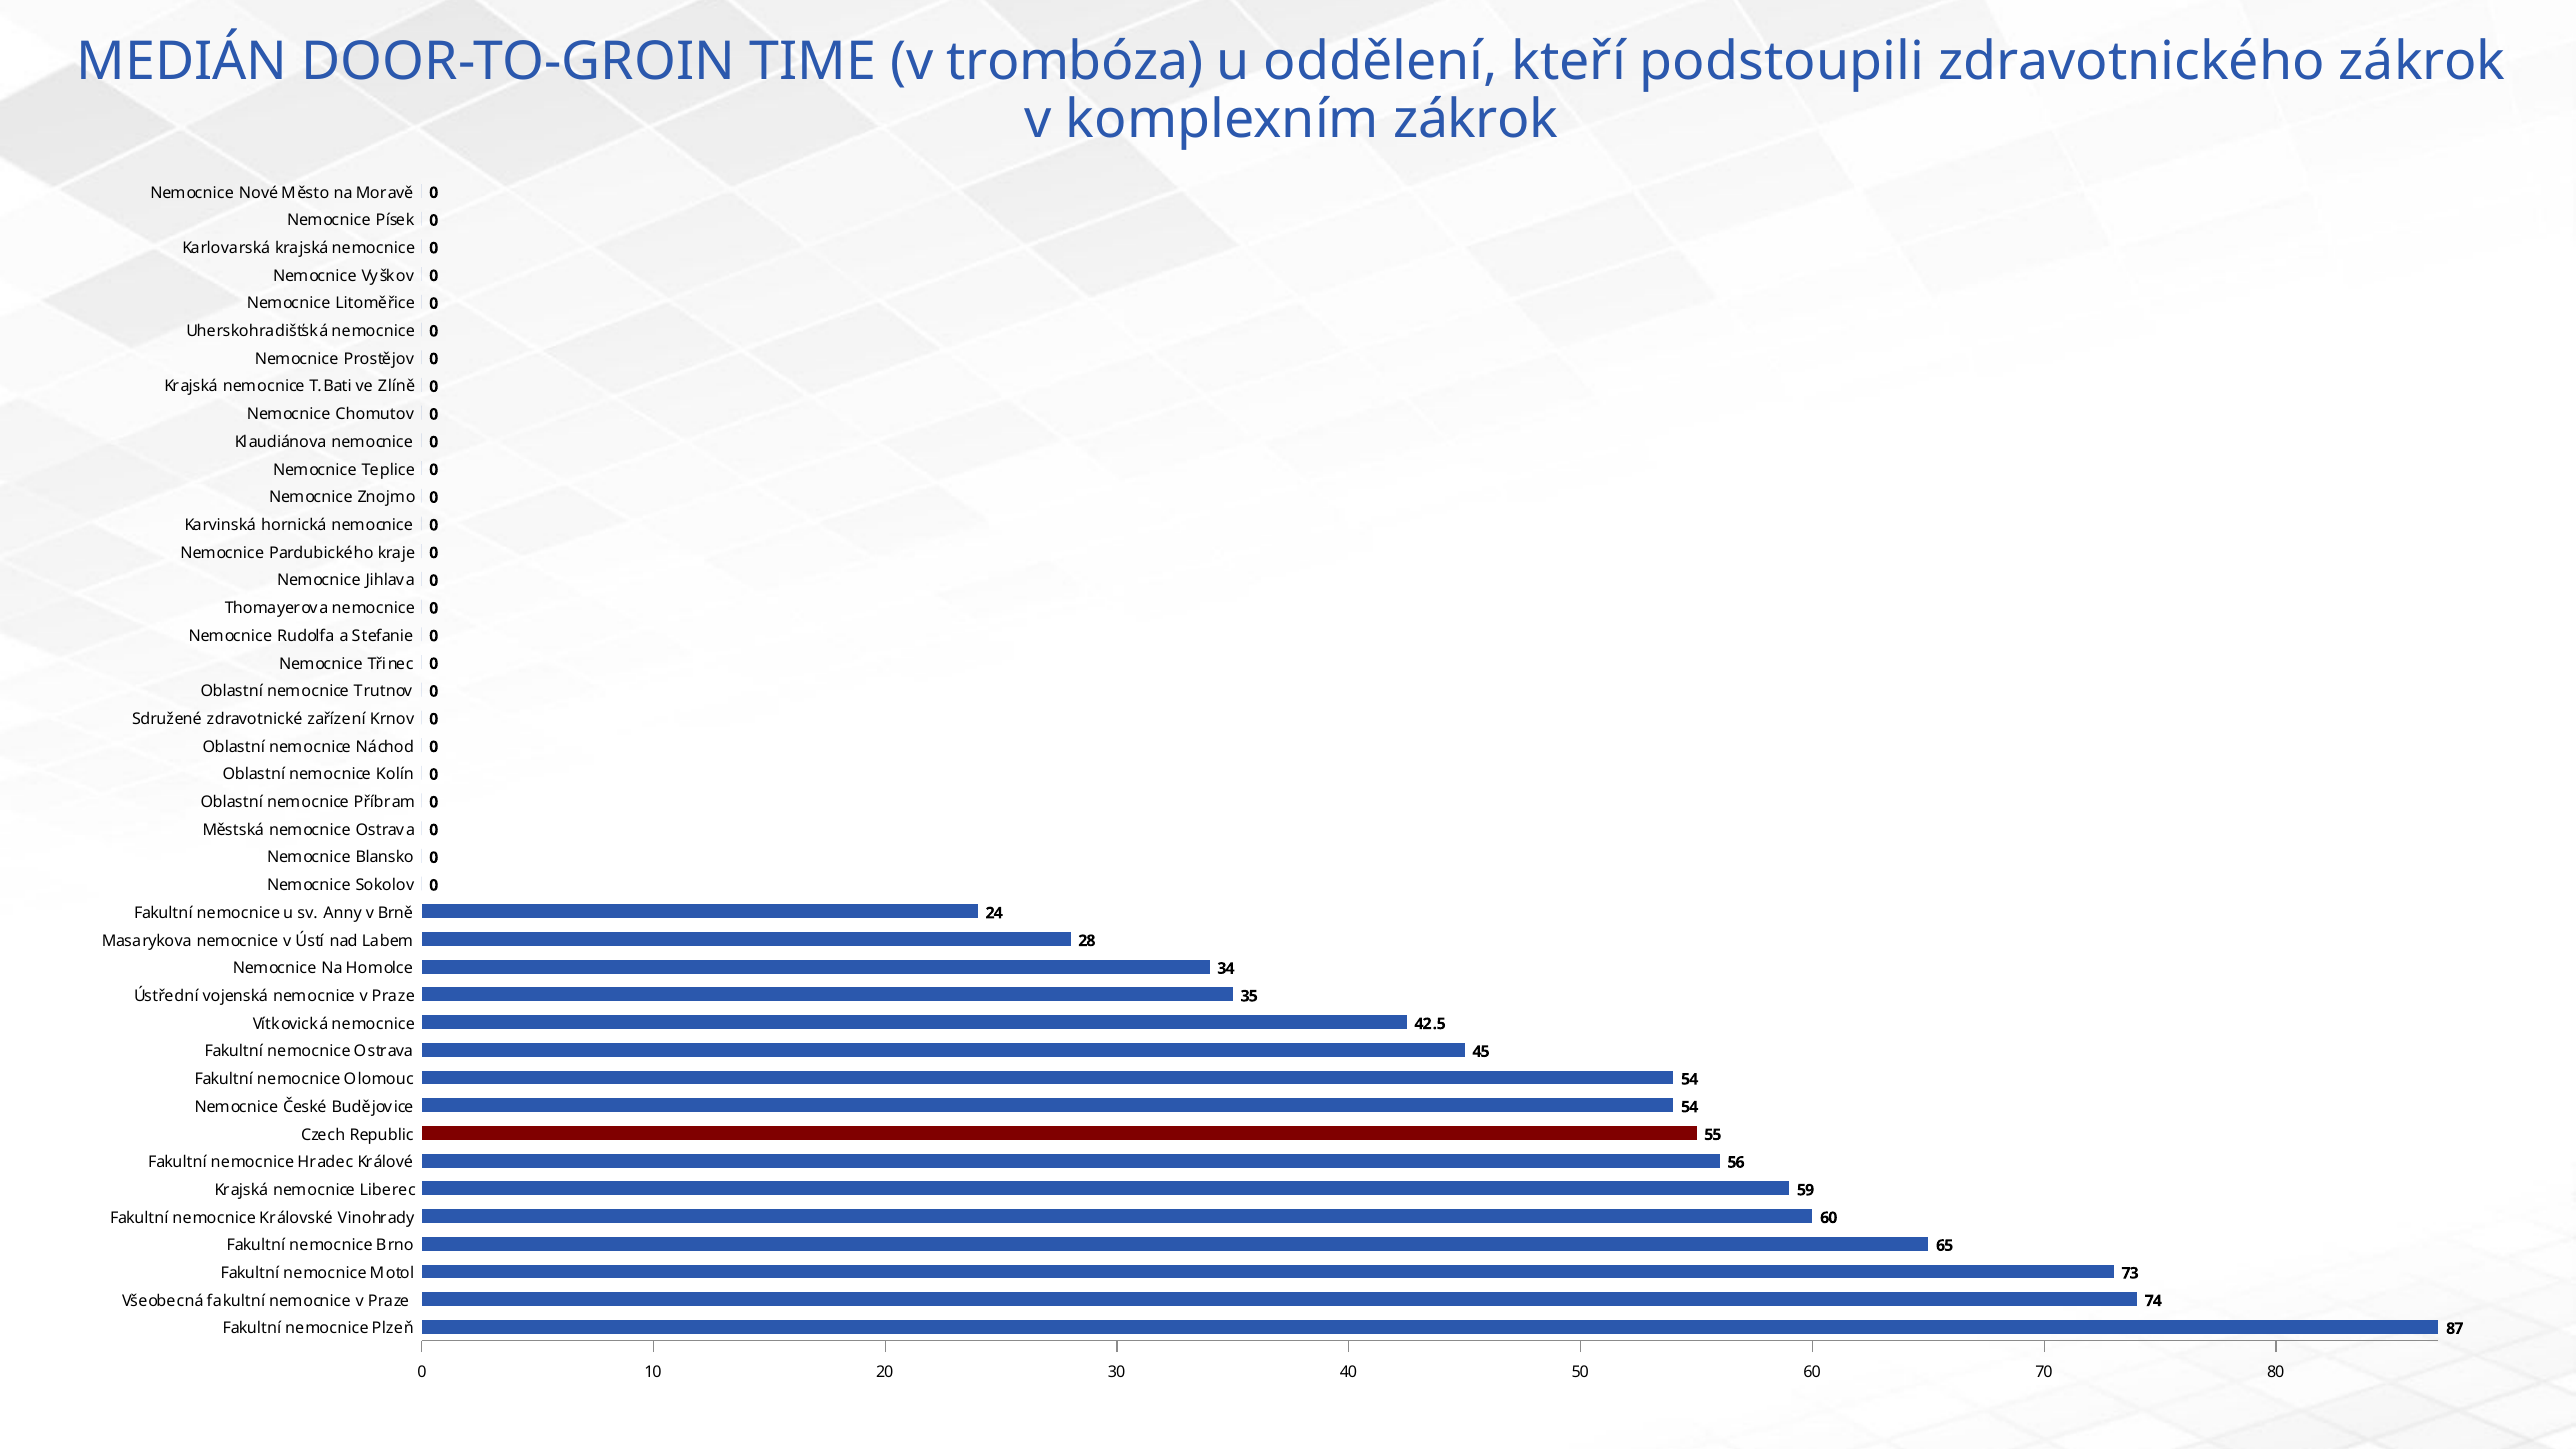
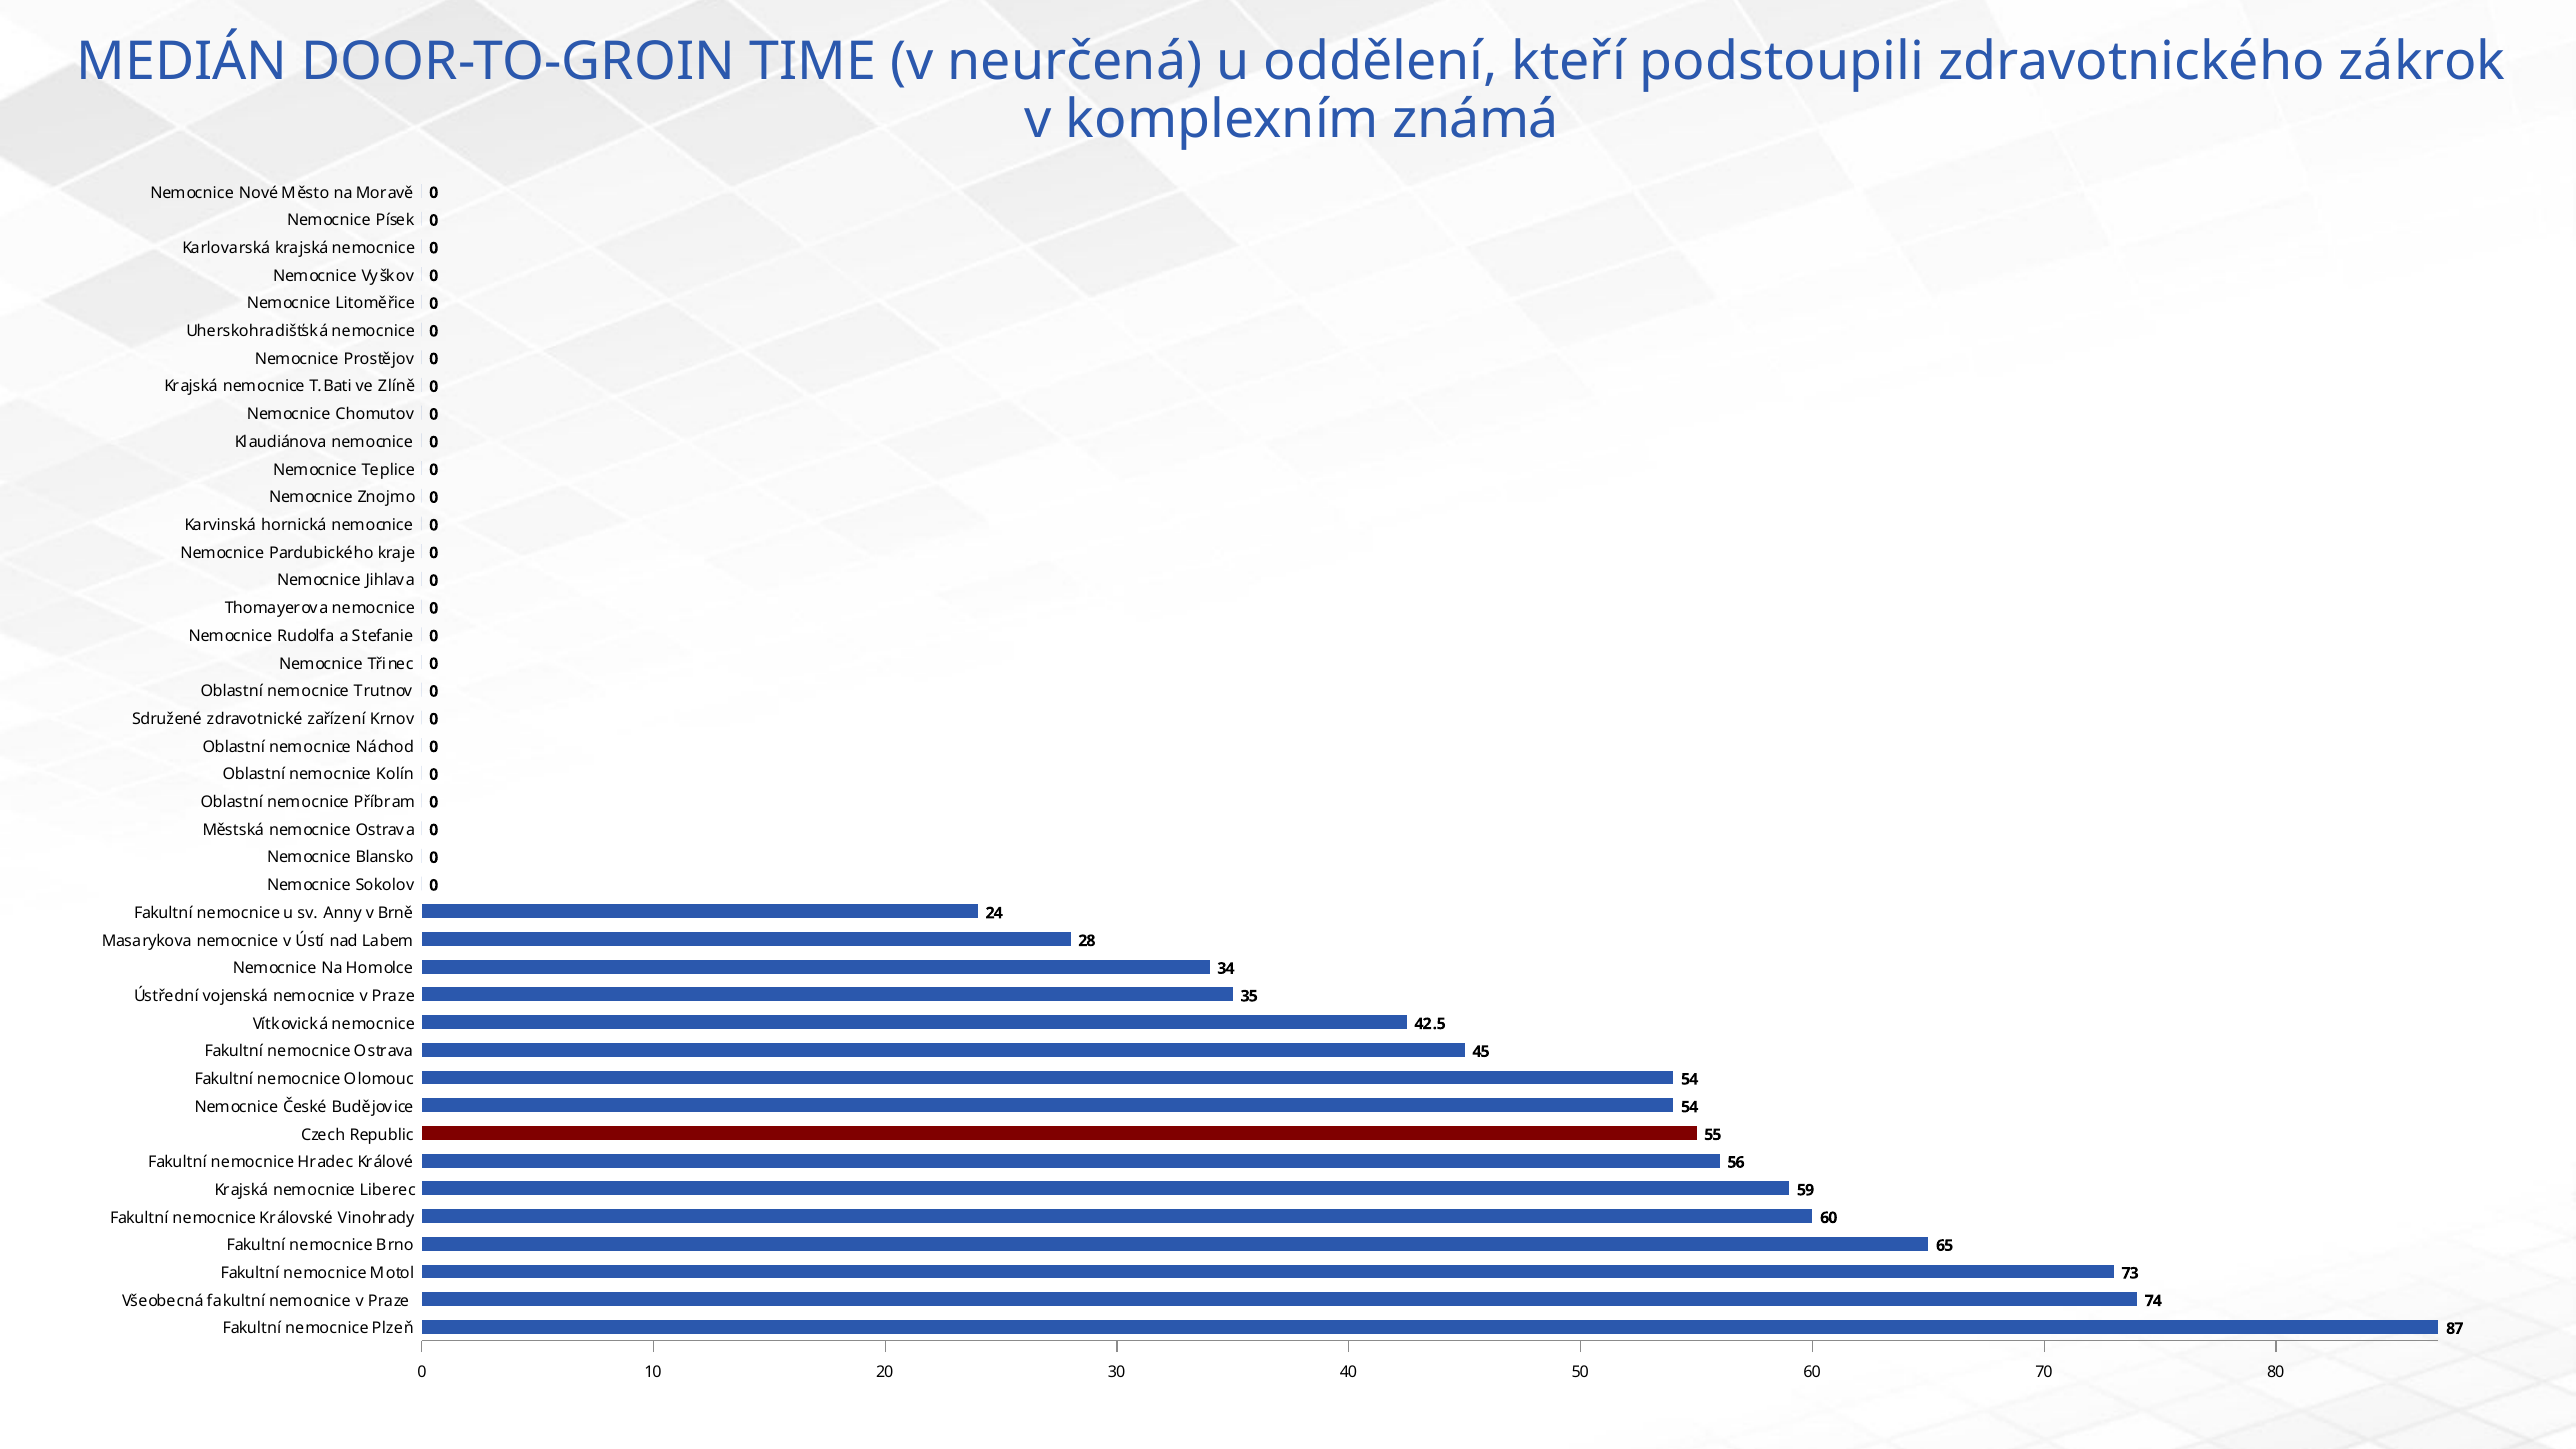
trombóza: trombóza -> neurčená
komplexním zákrok: zákrok -> známá
